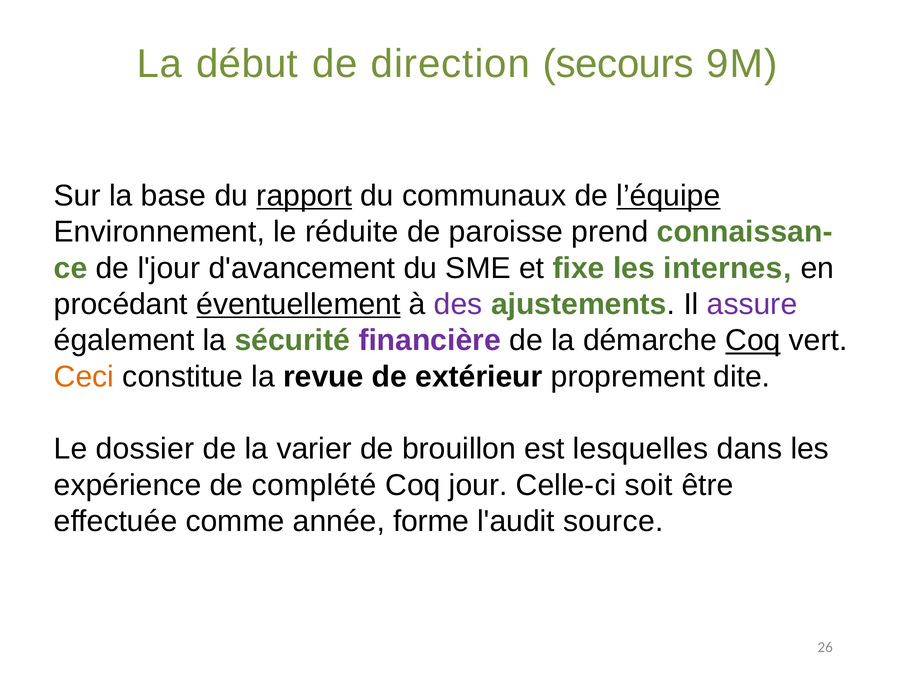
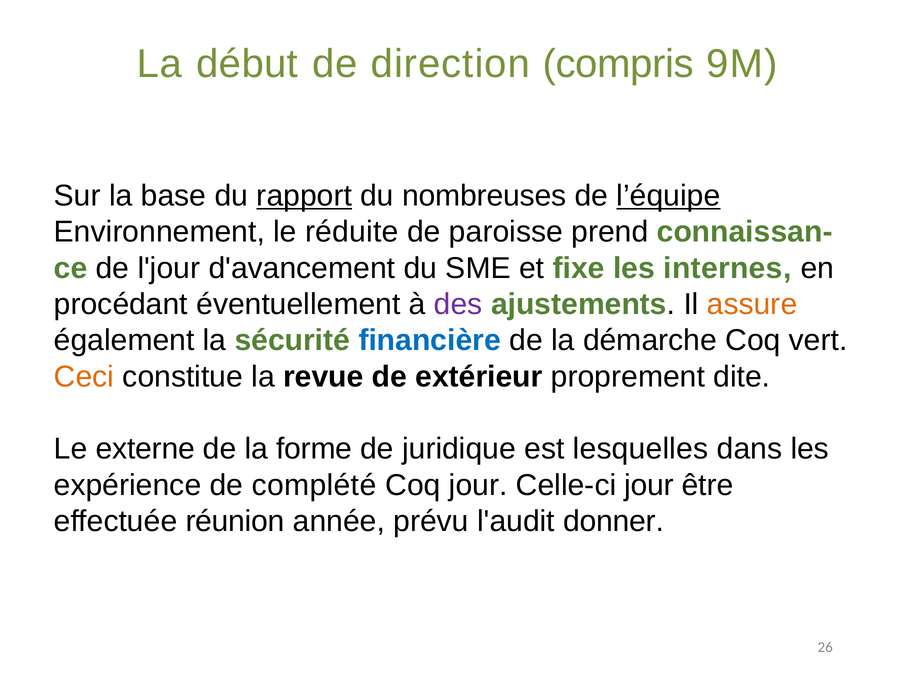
secours: secours -> compris
communaux: communaux -> nombreuses
éventuellement underline: present -> none
assure colour: purple -> orange
financière colour: purple -> blue
Coq at (753, 340) underline: present -> none
dossier: dossier -> externe
varier: varier -> forme
brouillon: brouillon -> juridique
Celle-ci soit: soit -> jour
comme: comme -> réunion
forme: forme -> prévu
source: source -> donner
